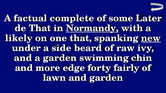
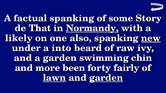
factual complete: complete -> spanking
Later: Later -> Story
one that: that -> also
side: side -> into
edge: edge -> been
lawn underline: none -> present
garden at (106, 78) underline: none -> present
